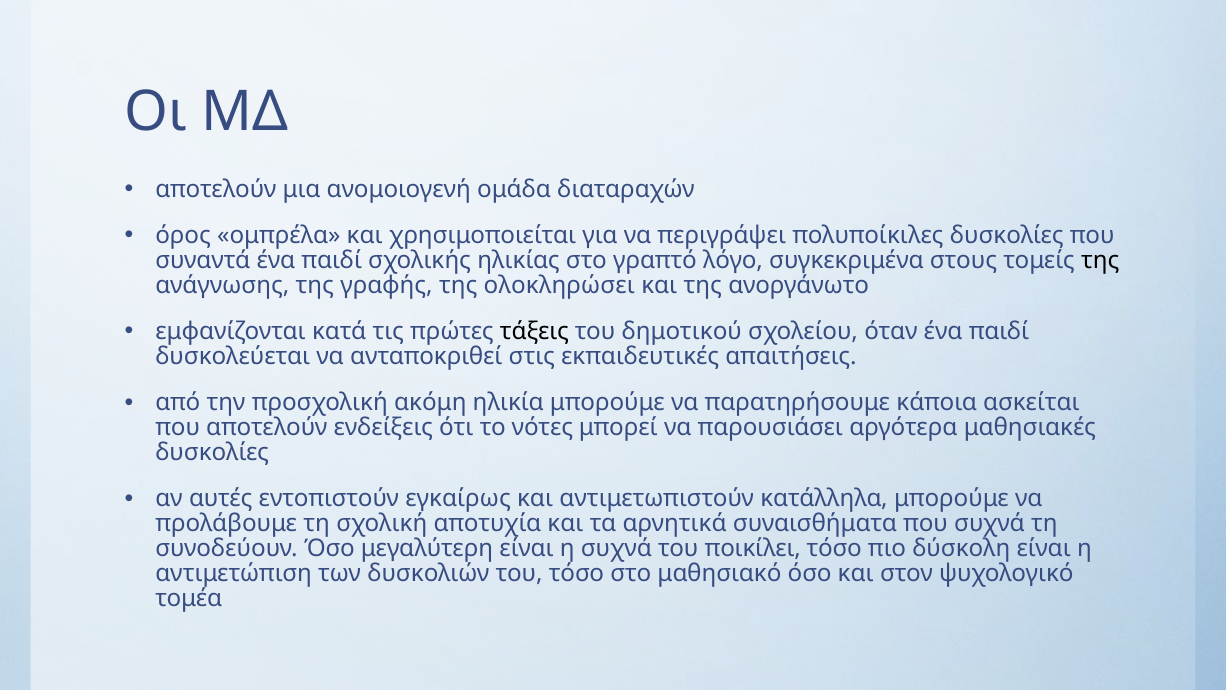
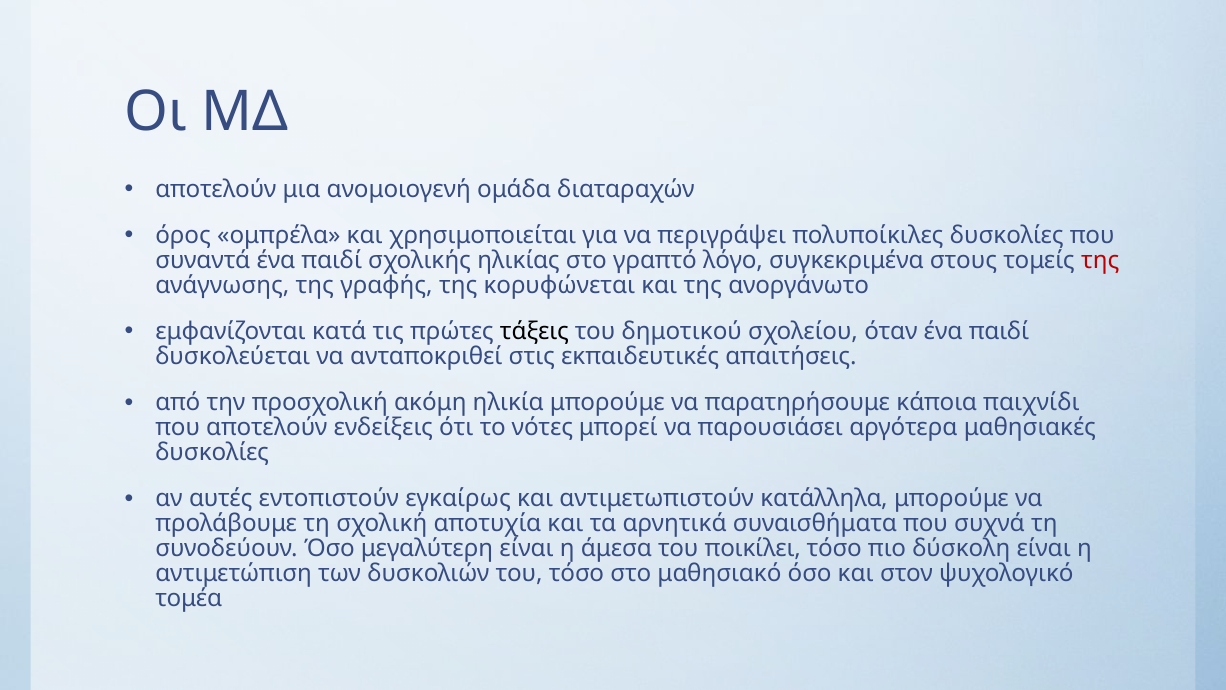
της at (1100, 260) colour: black -> red
ολοκληρώσει: ολοκληρώσει -> κορυφώνεται
ασκείται: ασκείται -> παιχνίδι
η συχνά: συχνά -> άμεσα
